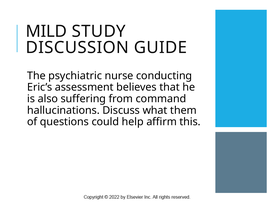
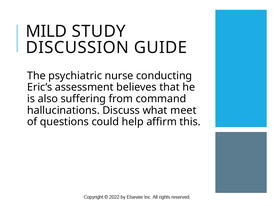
them: them -> meet
